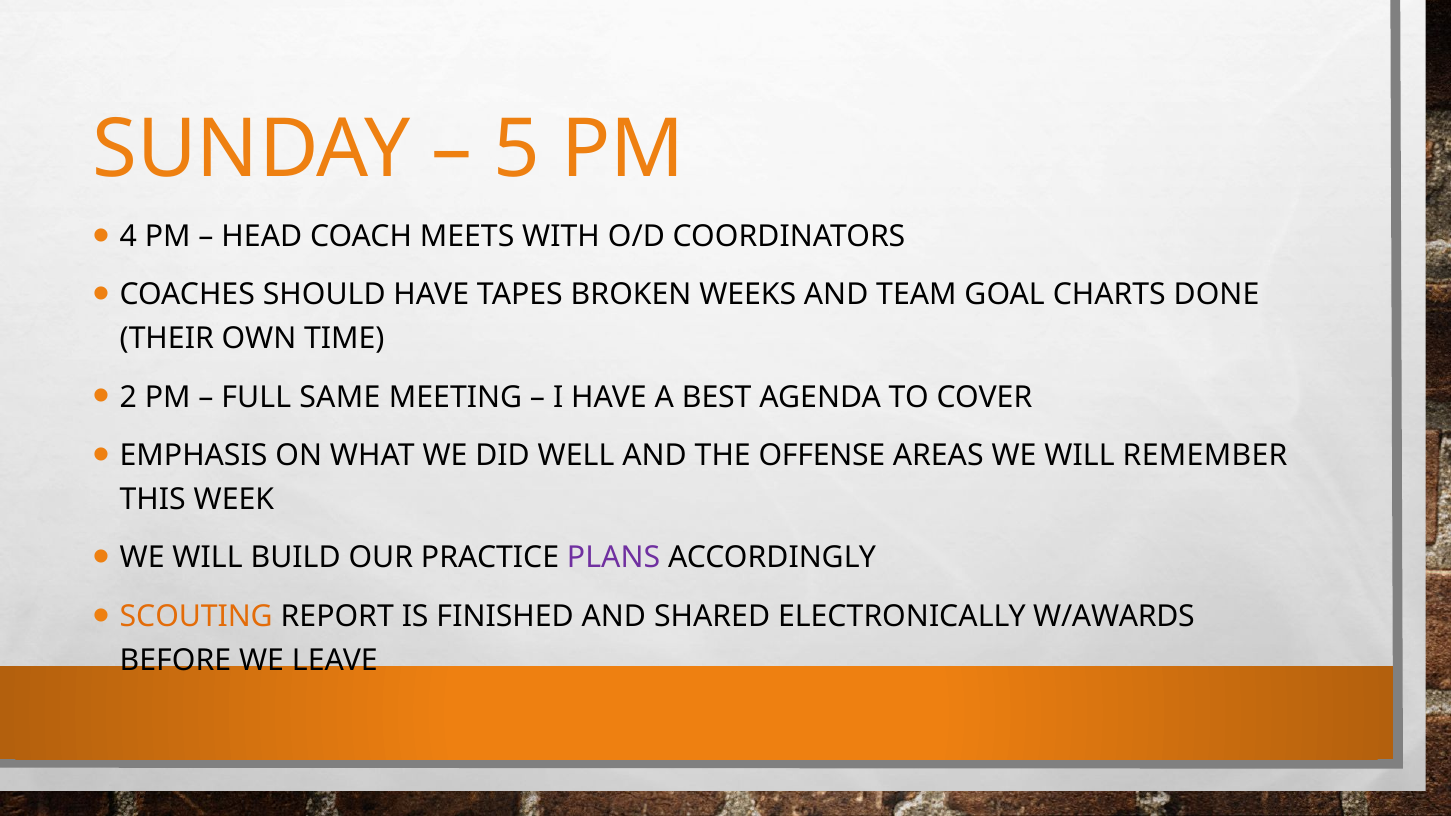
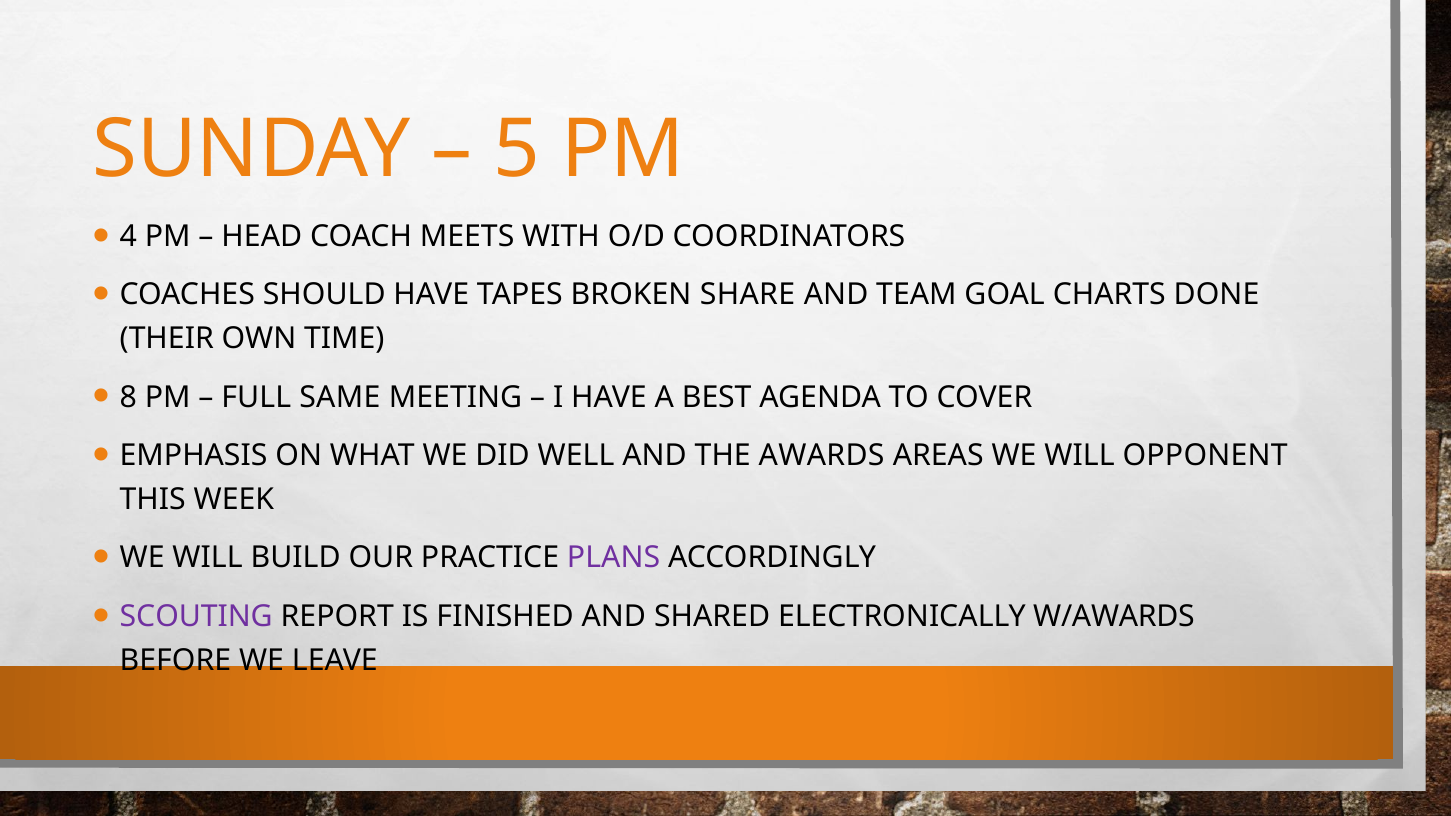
WEEKS: WEEKS -> SHARE
2: 2 -> 8
OFFENSE: OFFENSE -> AWARDS
REMEMBER: REMEMBER -> OPPONENT
SCOUTING colour: orange -> purple
